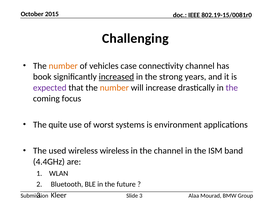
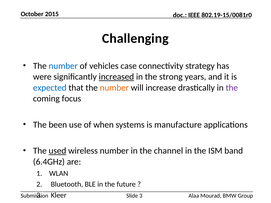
number at (63, 66) colour: orange -> blue
connectivity channel: channel -> strategy
book: book -> were
expected colour: purple -> blue
quite: quite -> been
worst: worst -> when
environment: environment -> manufacture
used underline: none -> present
wireless wireless: wireless -> number
4.4GHz: 4.4GHz -> 6.4GHz
